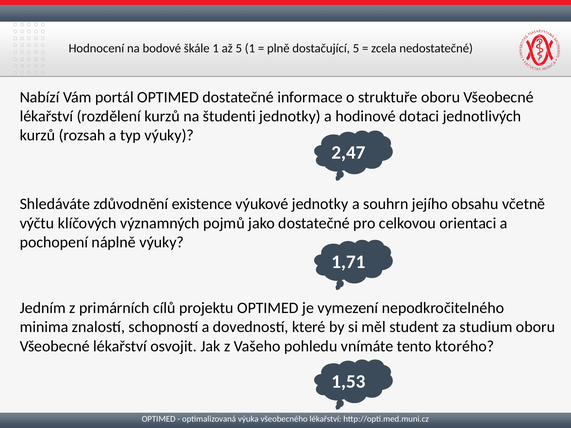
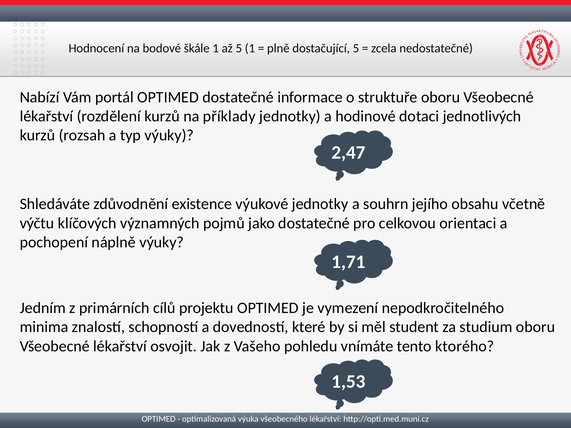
študenti: študenti -> příklady
